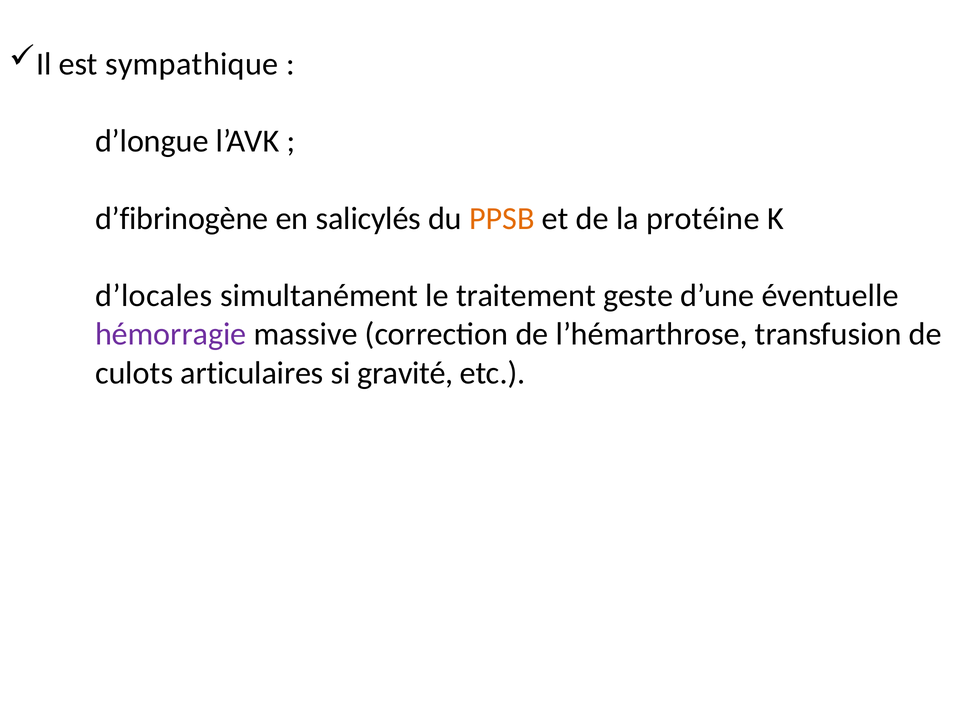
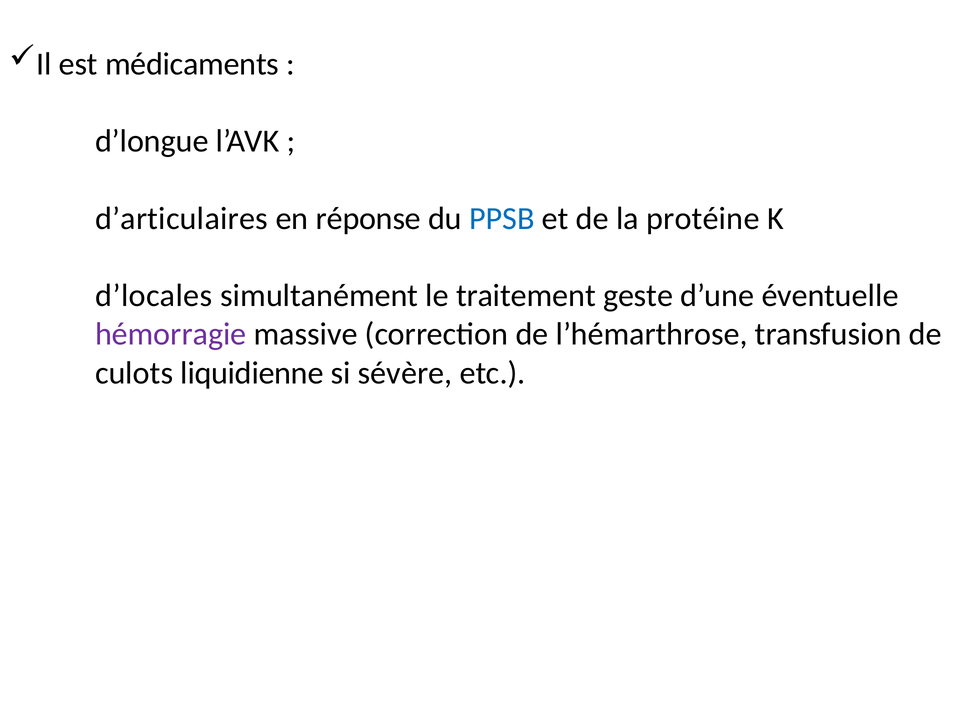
sympathique: sympathique -> médicaments
d’fibrinogène: d’fibrinogène -> d’articulaires
salicylés: salicylés -> réponse
PPSB colour: orange -> blue
articulaires: articulaires -> liquidienne
gravité: gravité -> sévère
